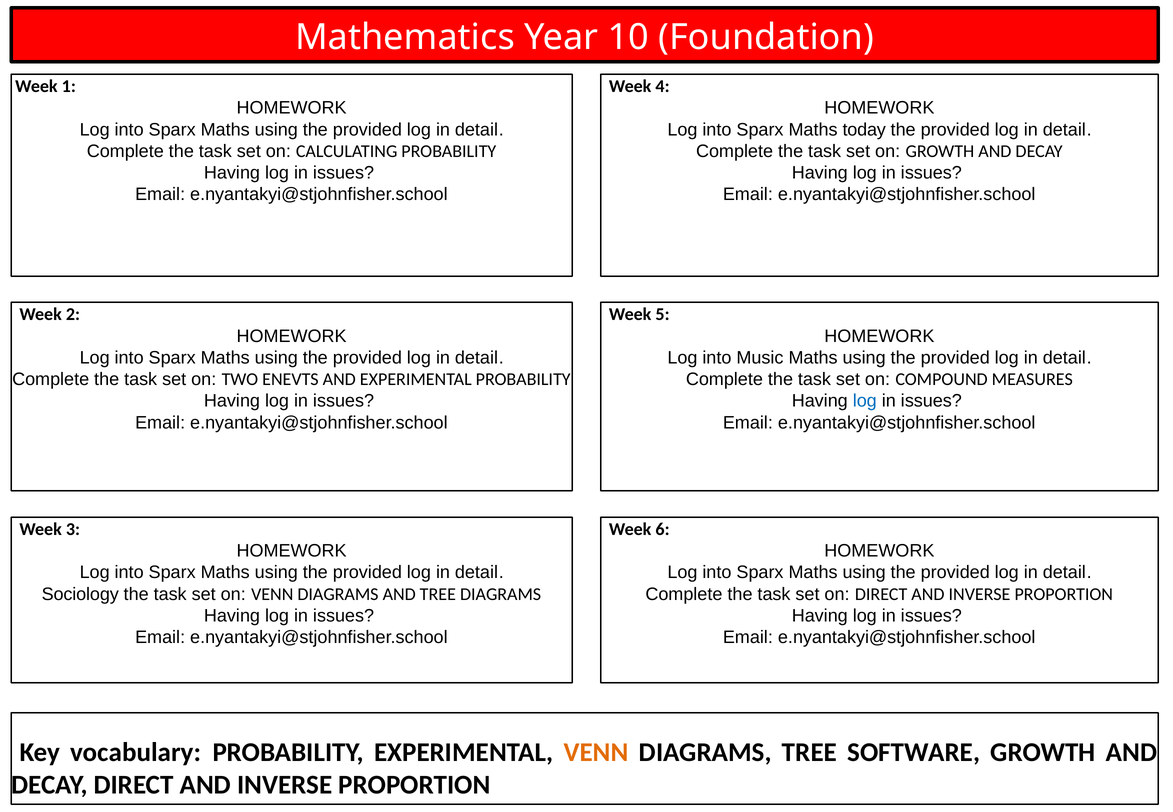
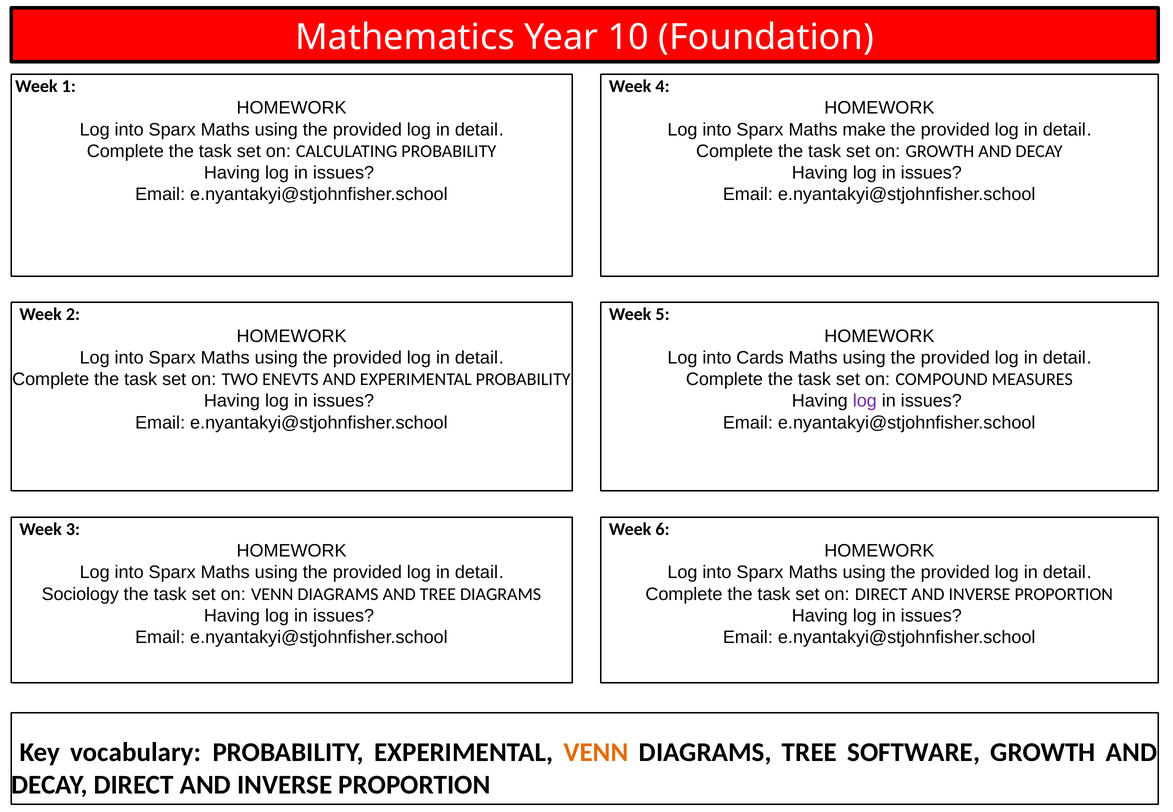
today: today -> make
Music: Music -> Cards
log at (865, 401) colour: blue -> purple
